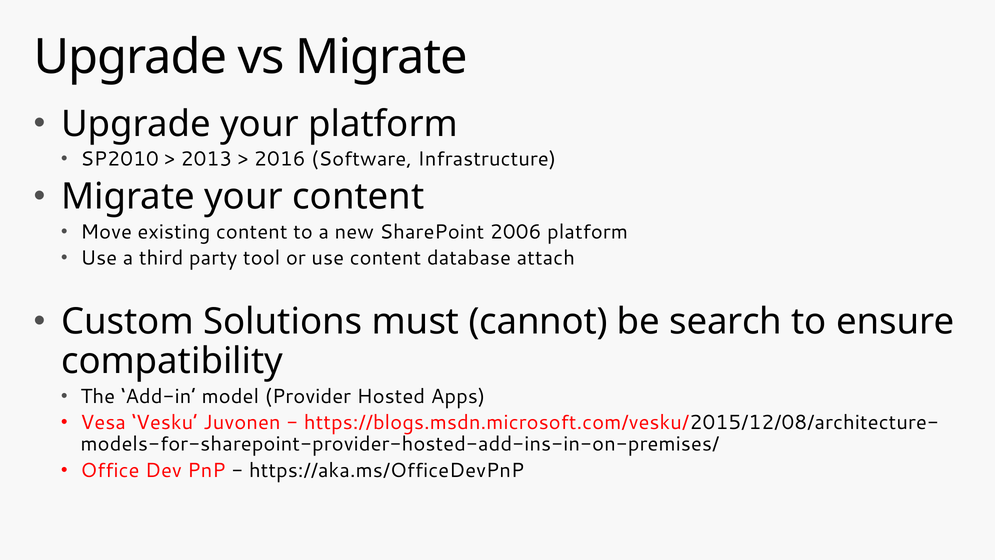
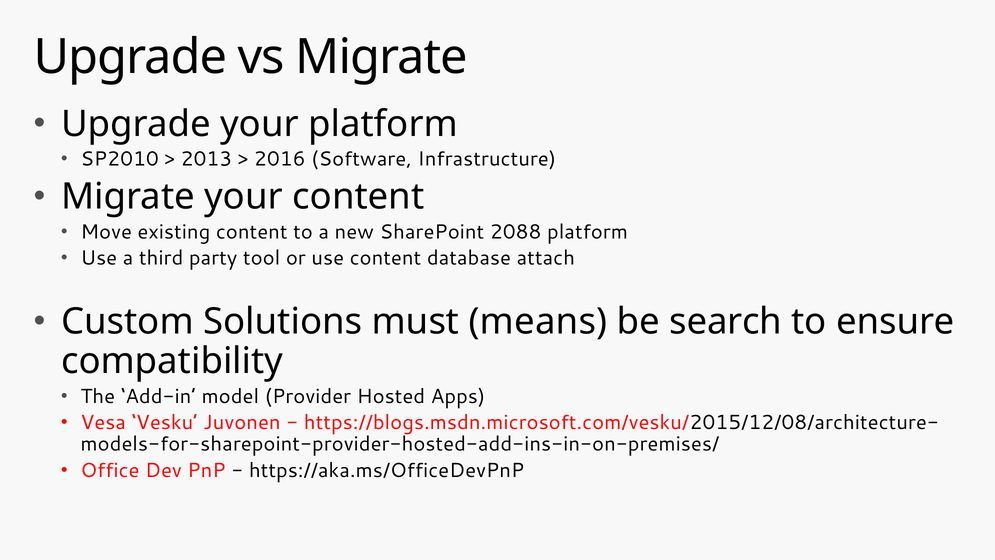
2006: 2006 -> 2088
cannot: cannot -> means
